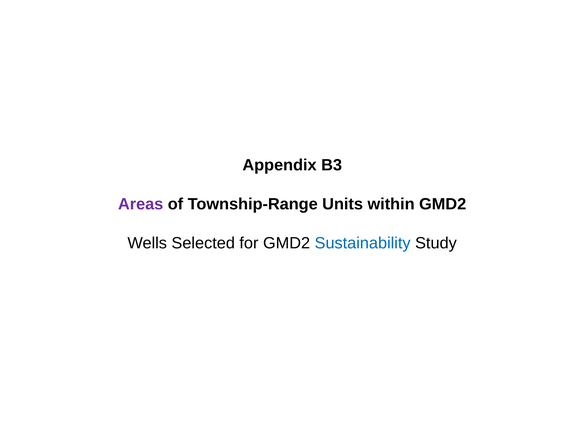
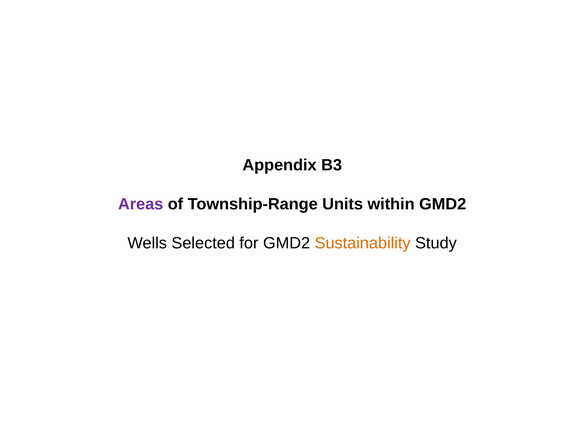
Sustainability colour: blue -> orange
